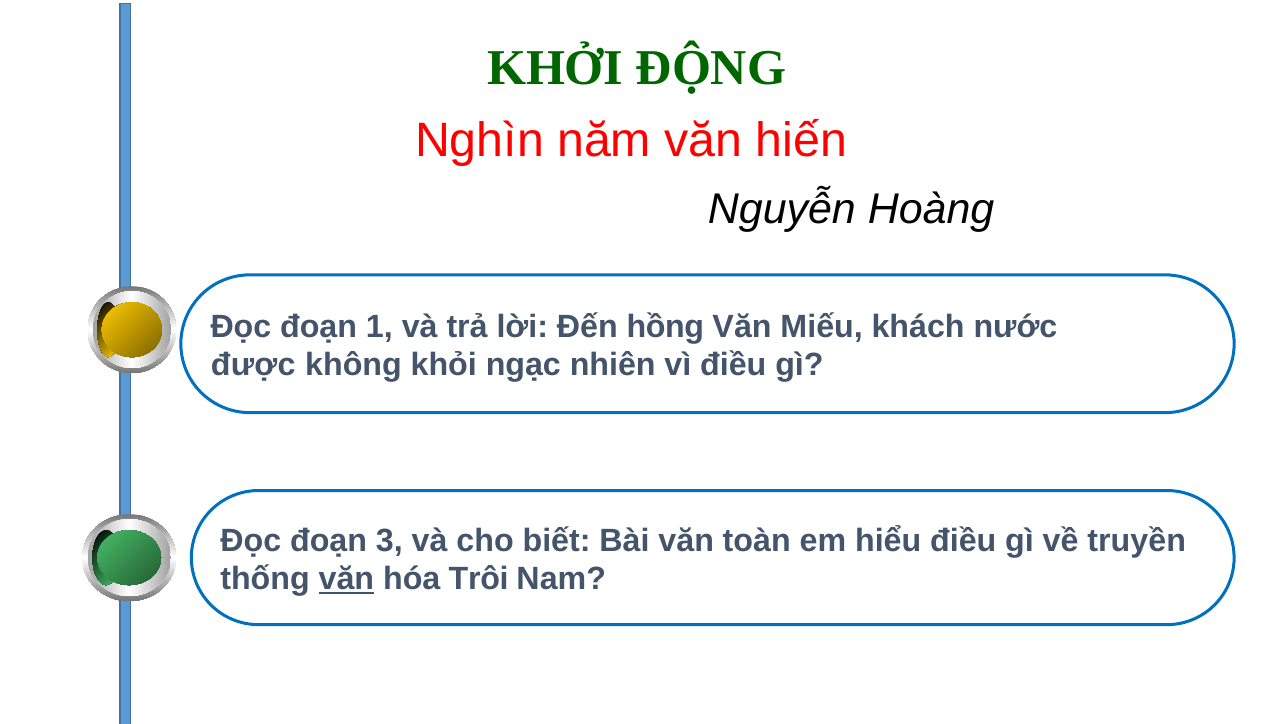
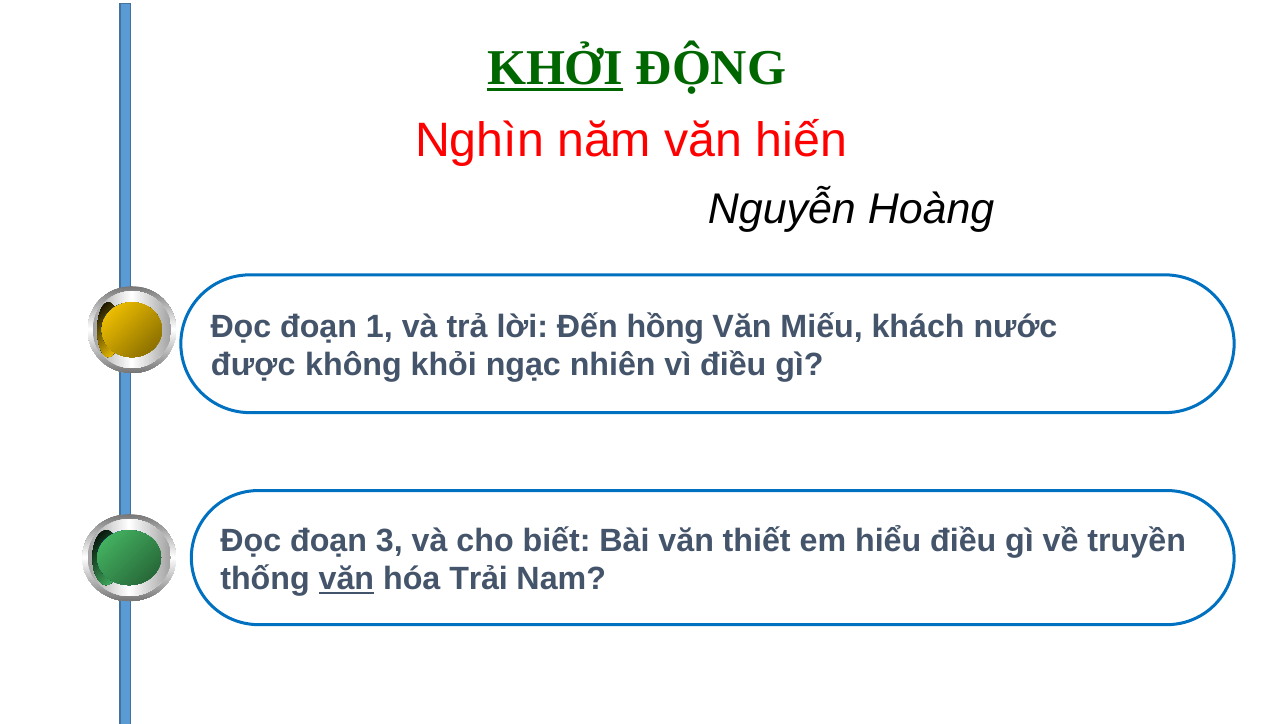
KHỞI underline: none -> present
toàn: toàn -> thiết
Trôi: Trôi -> Trải
